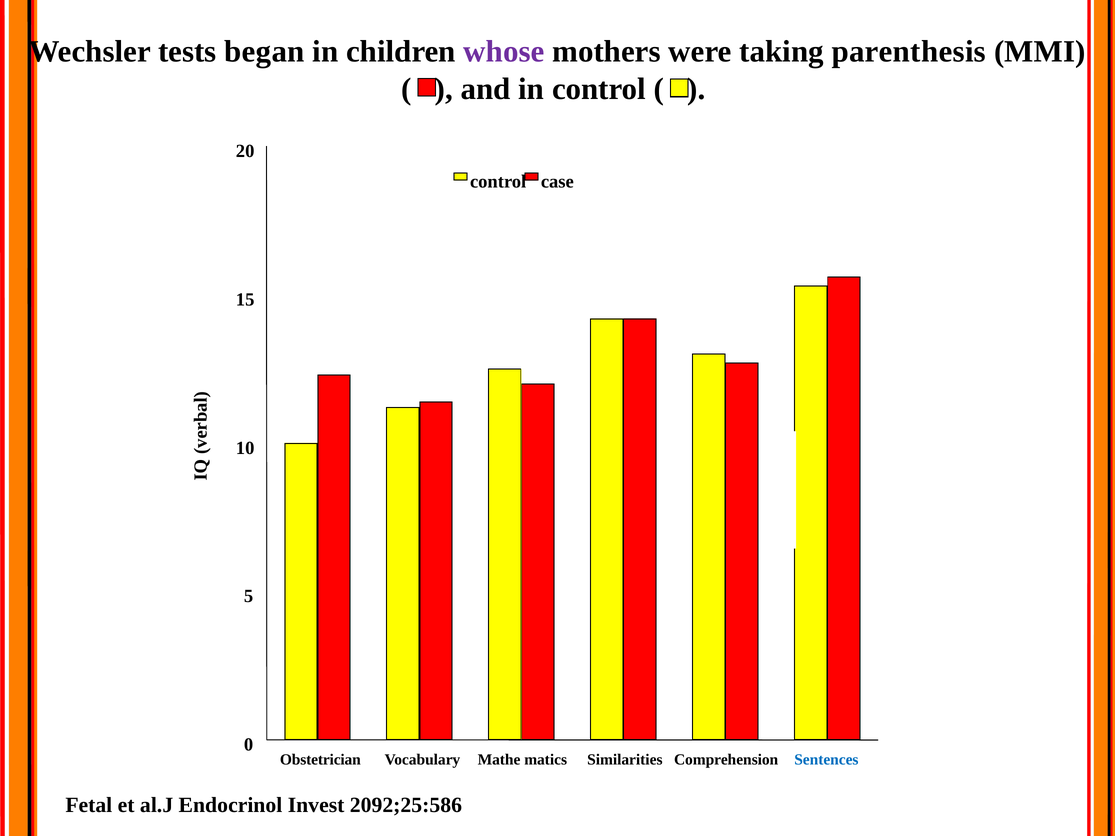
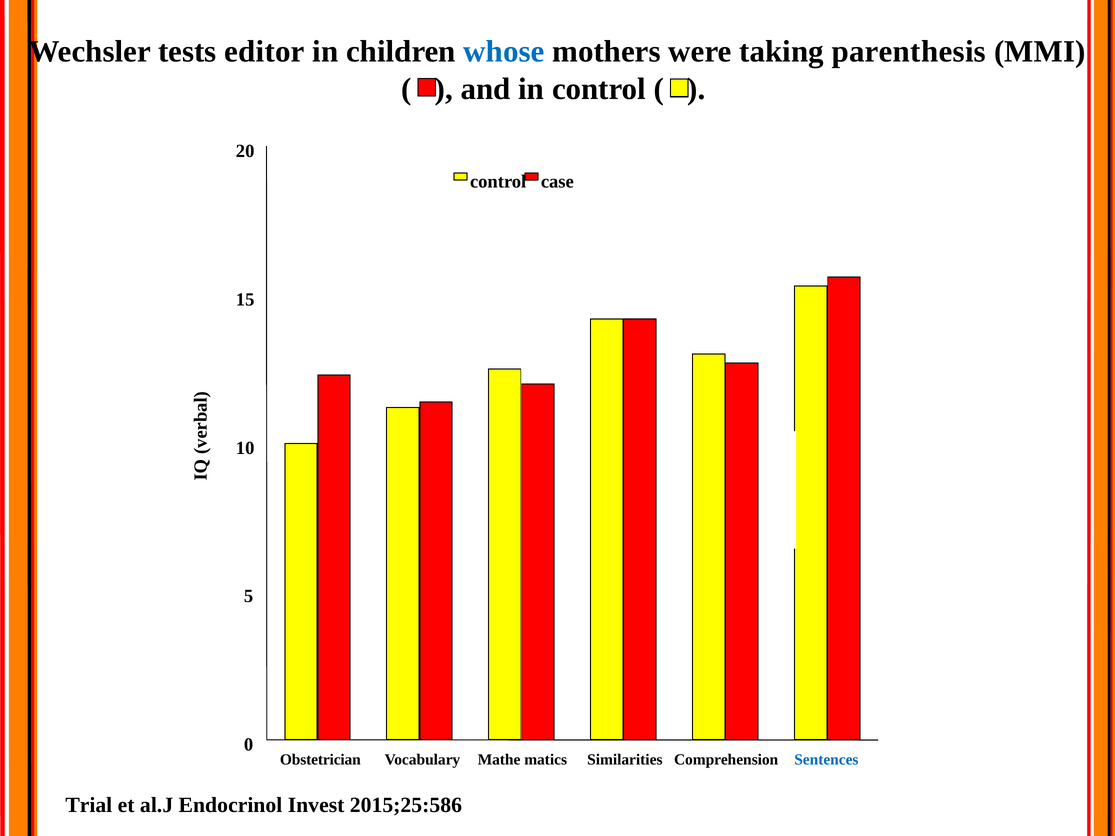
began: began -> editor
whose colour: purple -> blue
Fetal: Fetal -> Trial
2092;25:586: 2092;25:586 -> 2015;25:586
